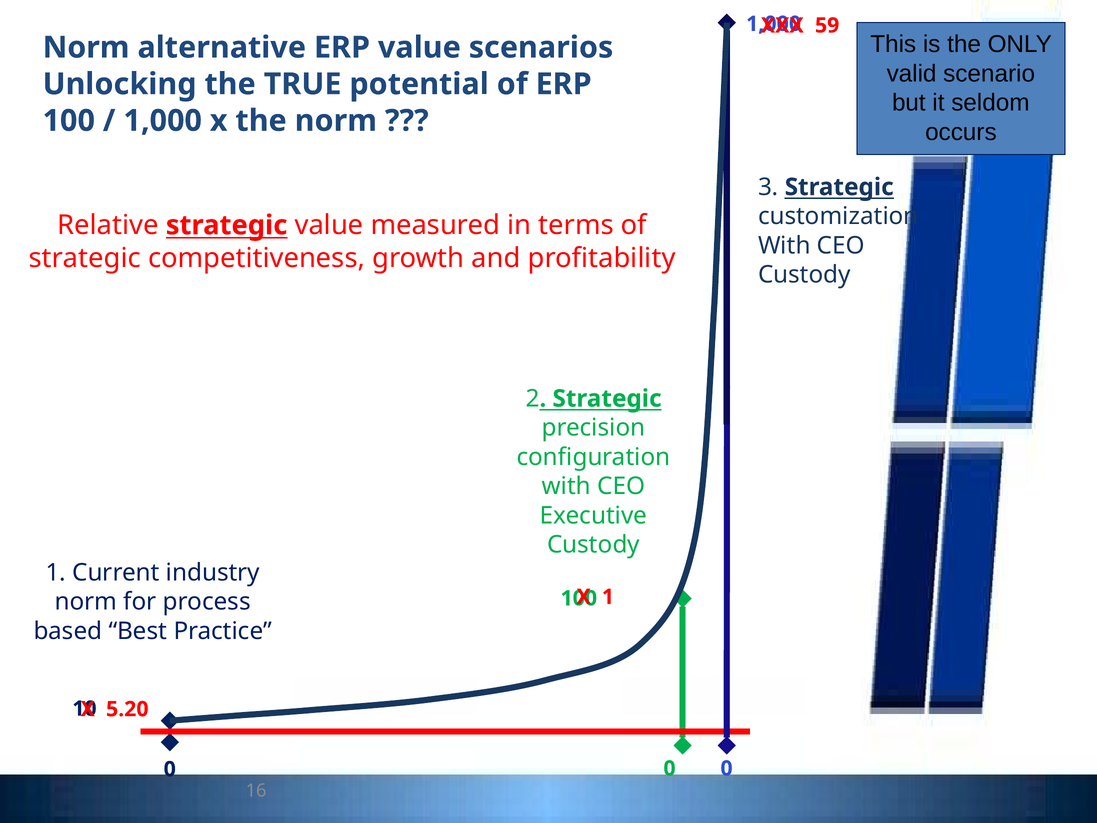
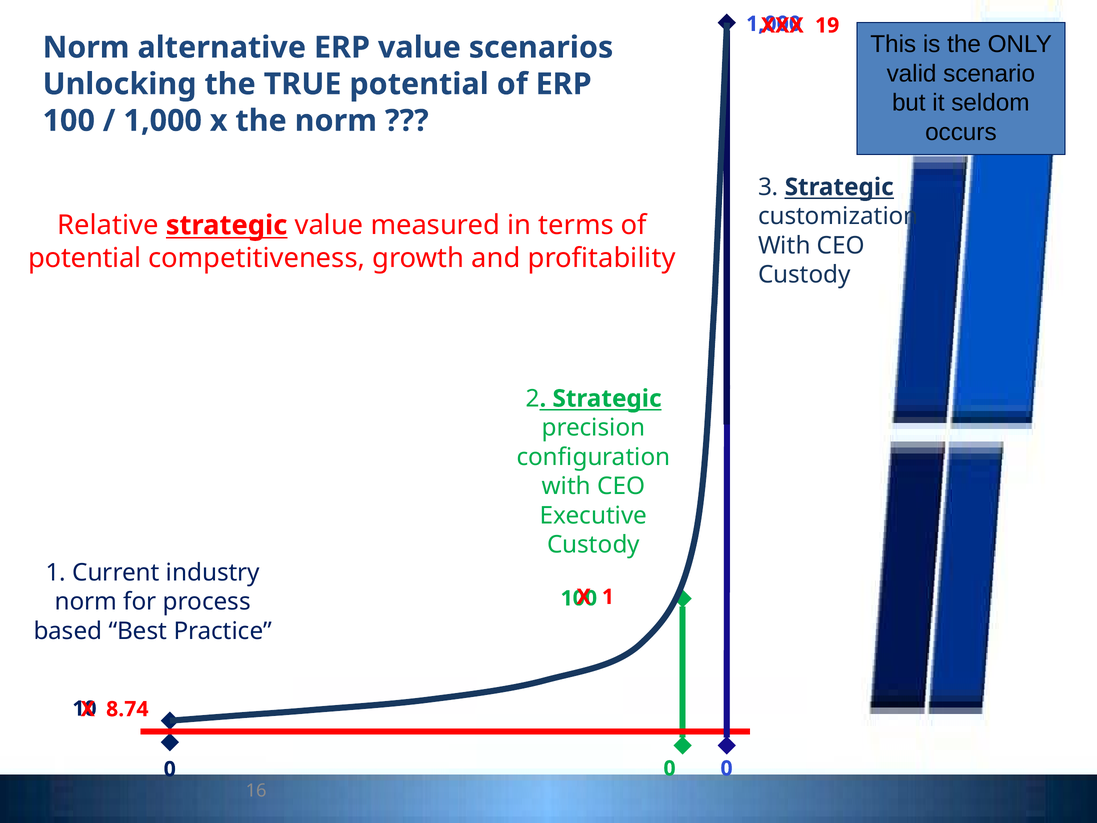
59: 59 -> 19
strategic at (85, 258): strategic -> potential
5.20: 5.20 -> 8.74
